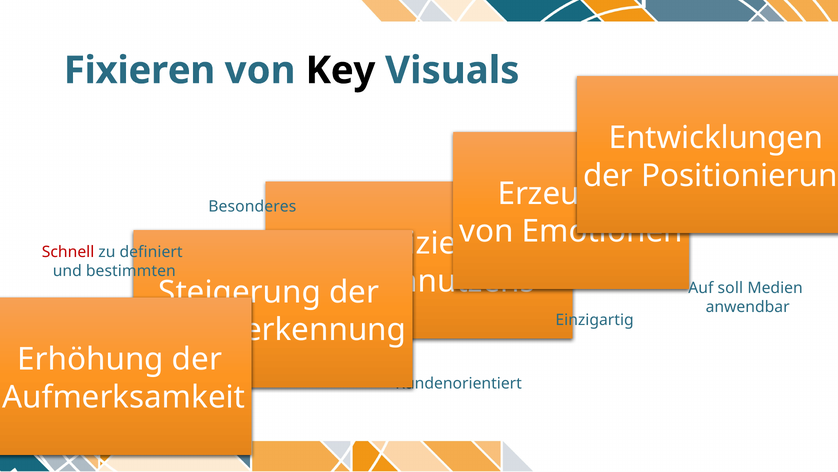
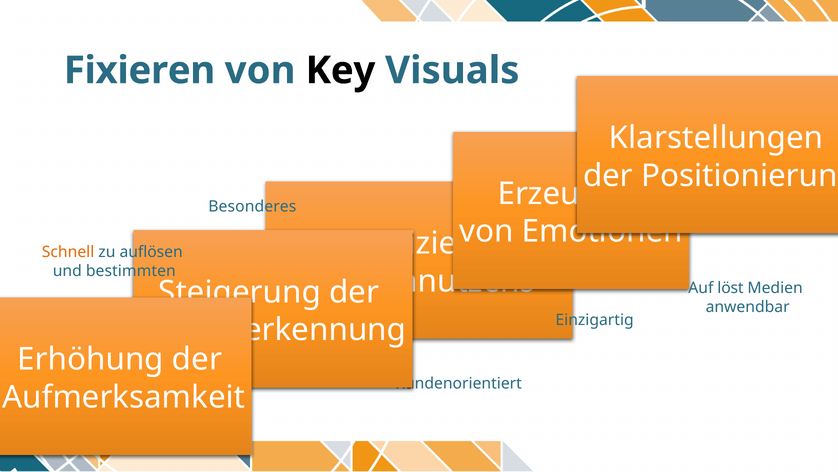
Entwicklungen: Entwicklungen -> Klarstellungen
Schnell colour: red -> orange
definiert: definiert -> auflösen
soll: soll -> löst
